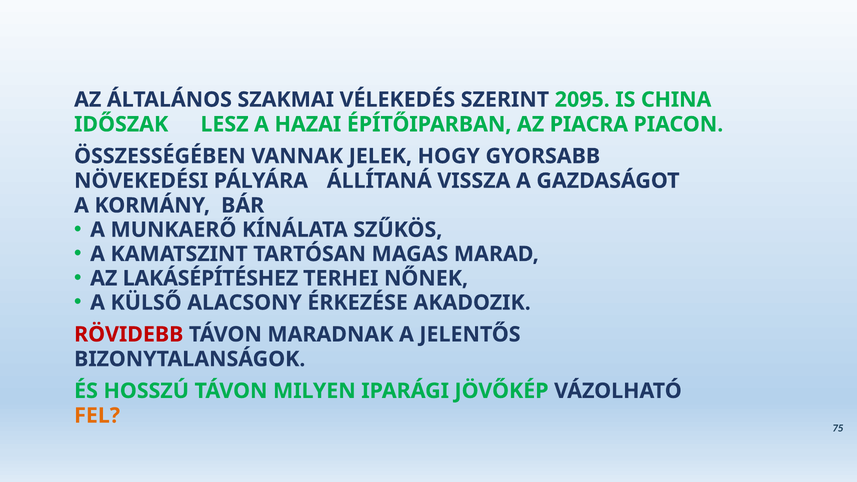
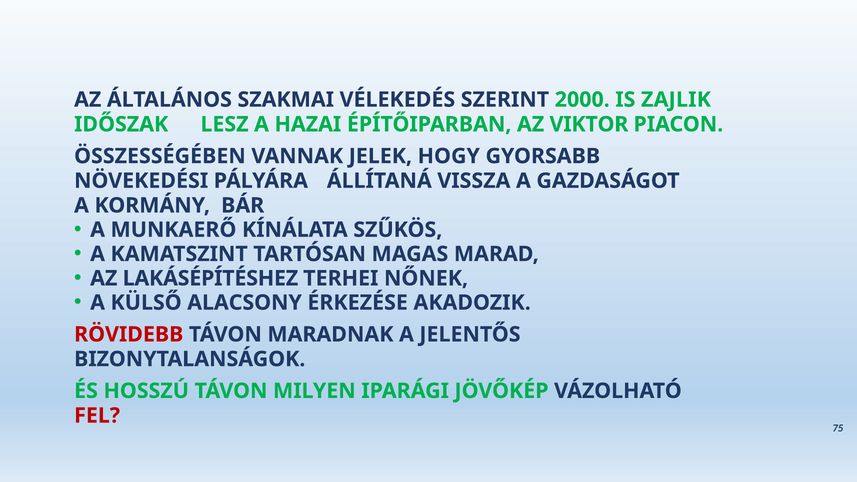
2095: 2095 -> 2000
CHINA: CHINA -> ZAJLIK
PIACRA: PIACRA -> VIKTOR
FEL colour: orange -> red
